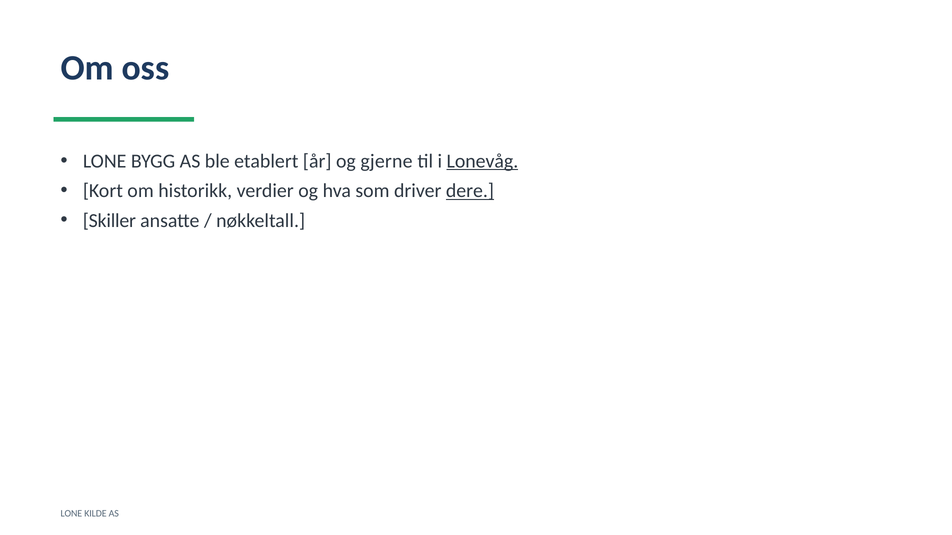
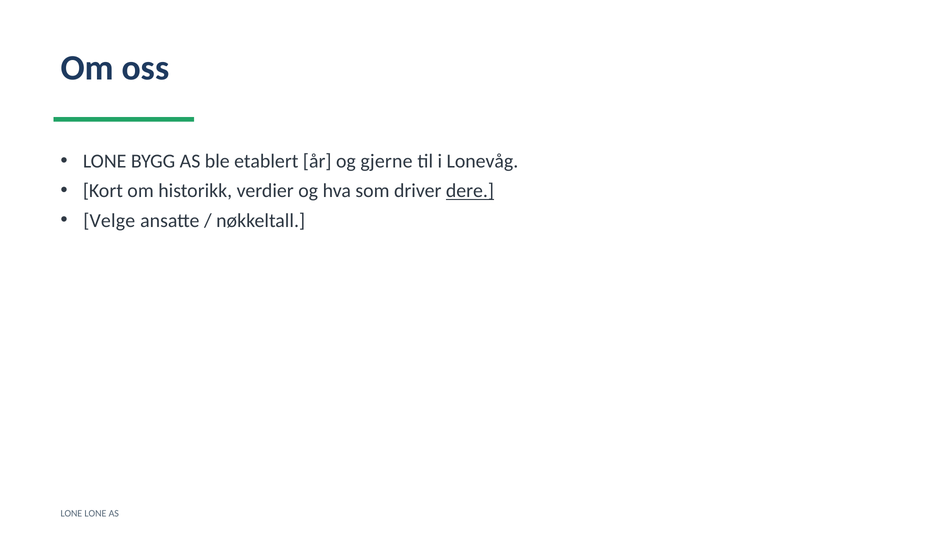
Lonevåg underline: present -> none
Skiller: Skiller -> Velge
LONE KILDE: KILDE -> LONE
